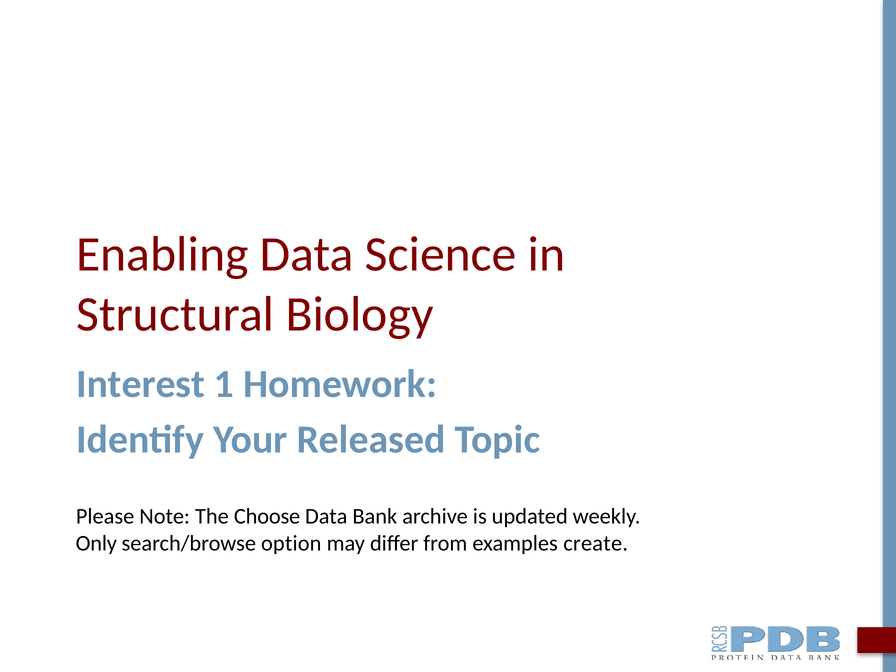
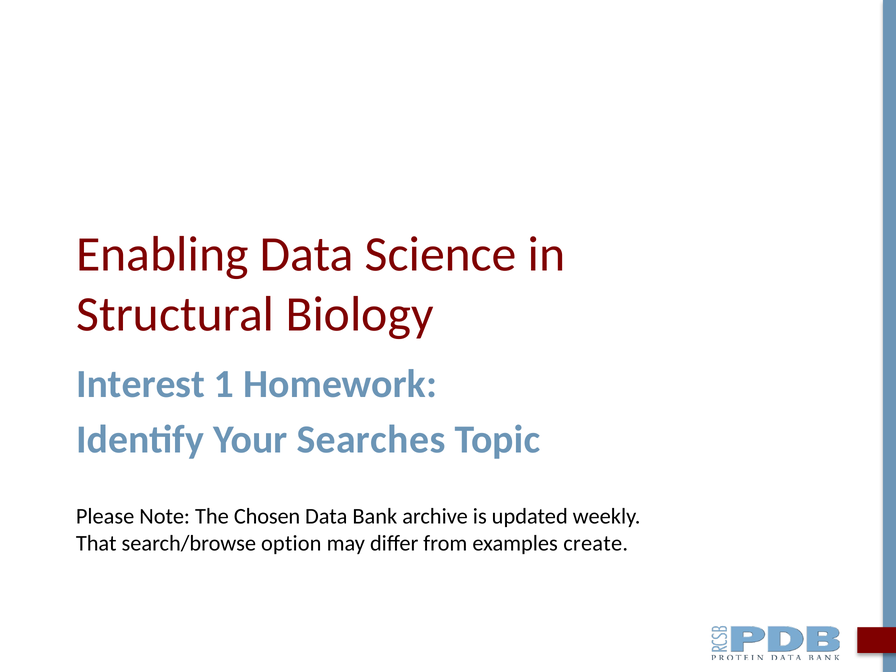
Released: Released -> Searches
Choose: Choose -> Chosen
Only: Only -> That
